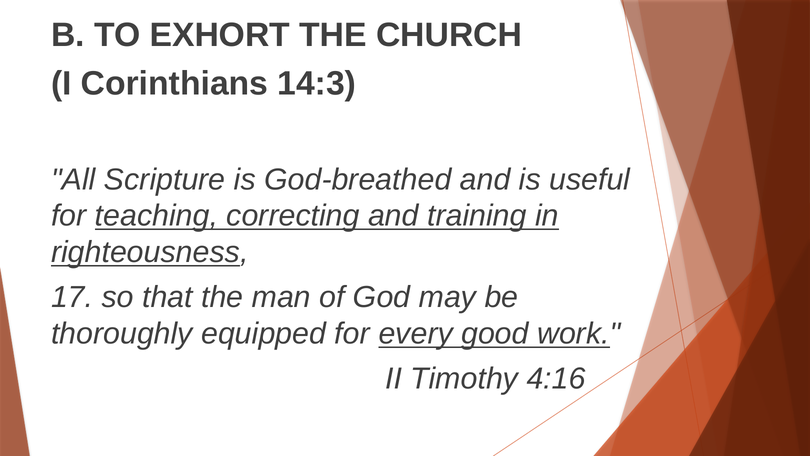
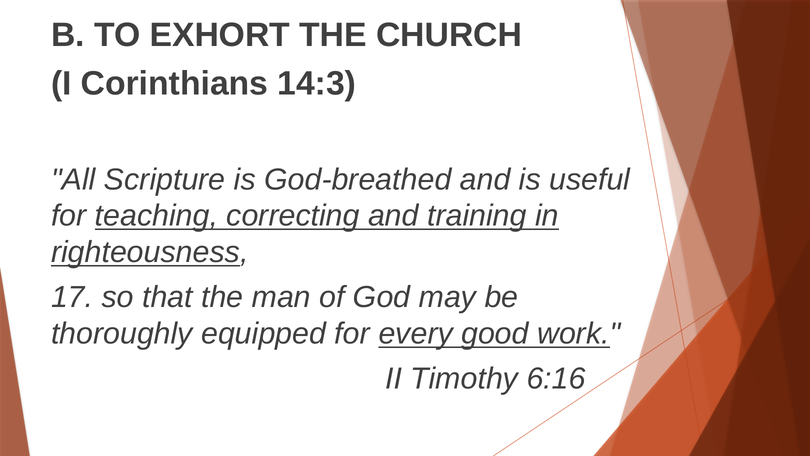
4:16: 4:16 -> 6:16
